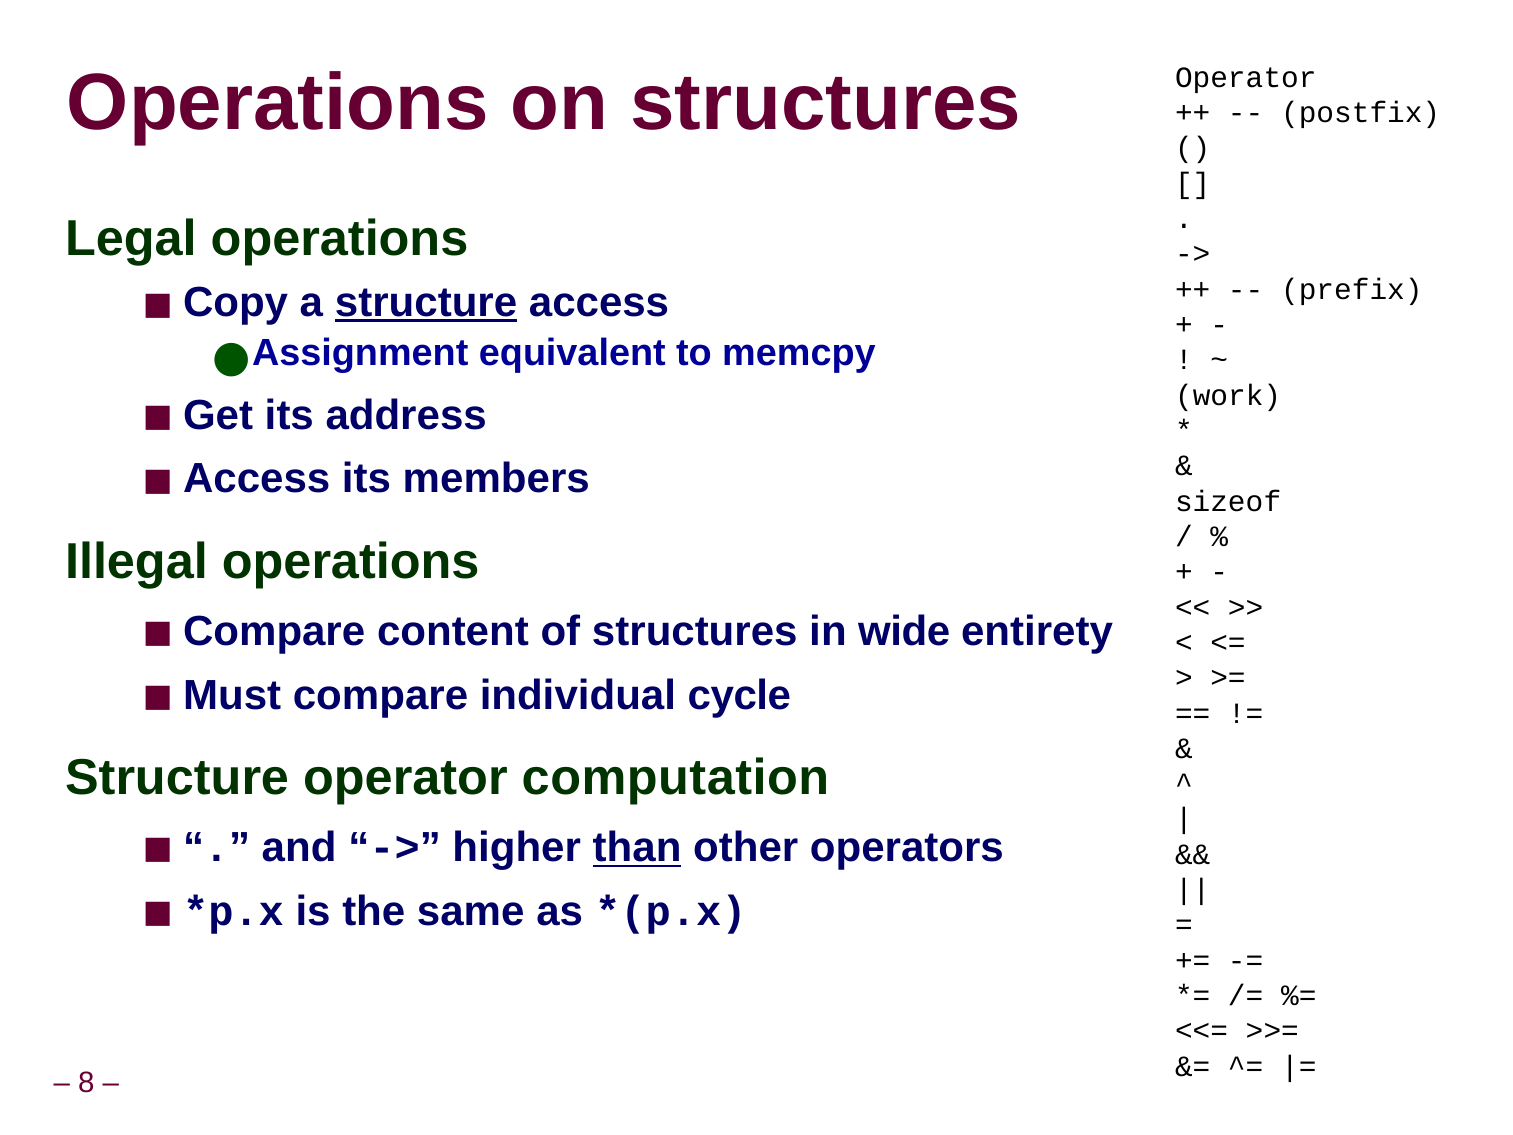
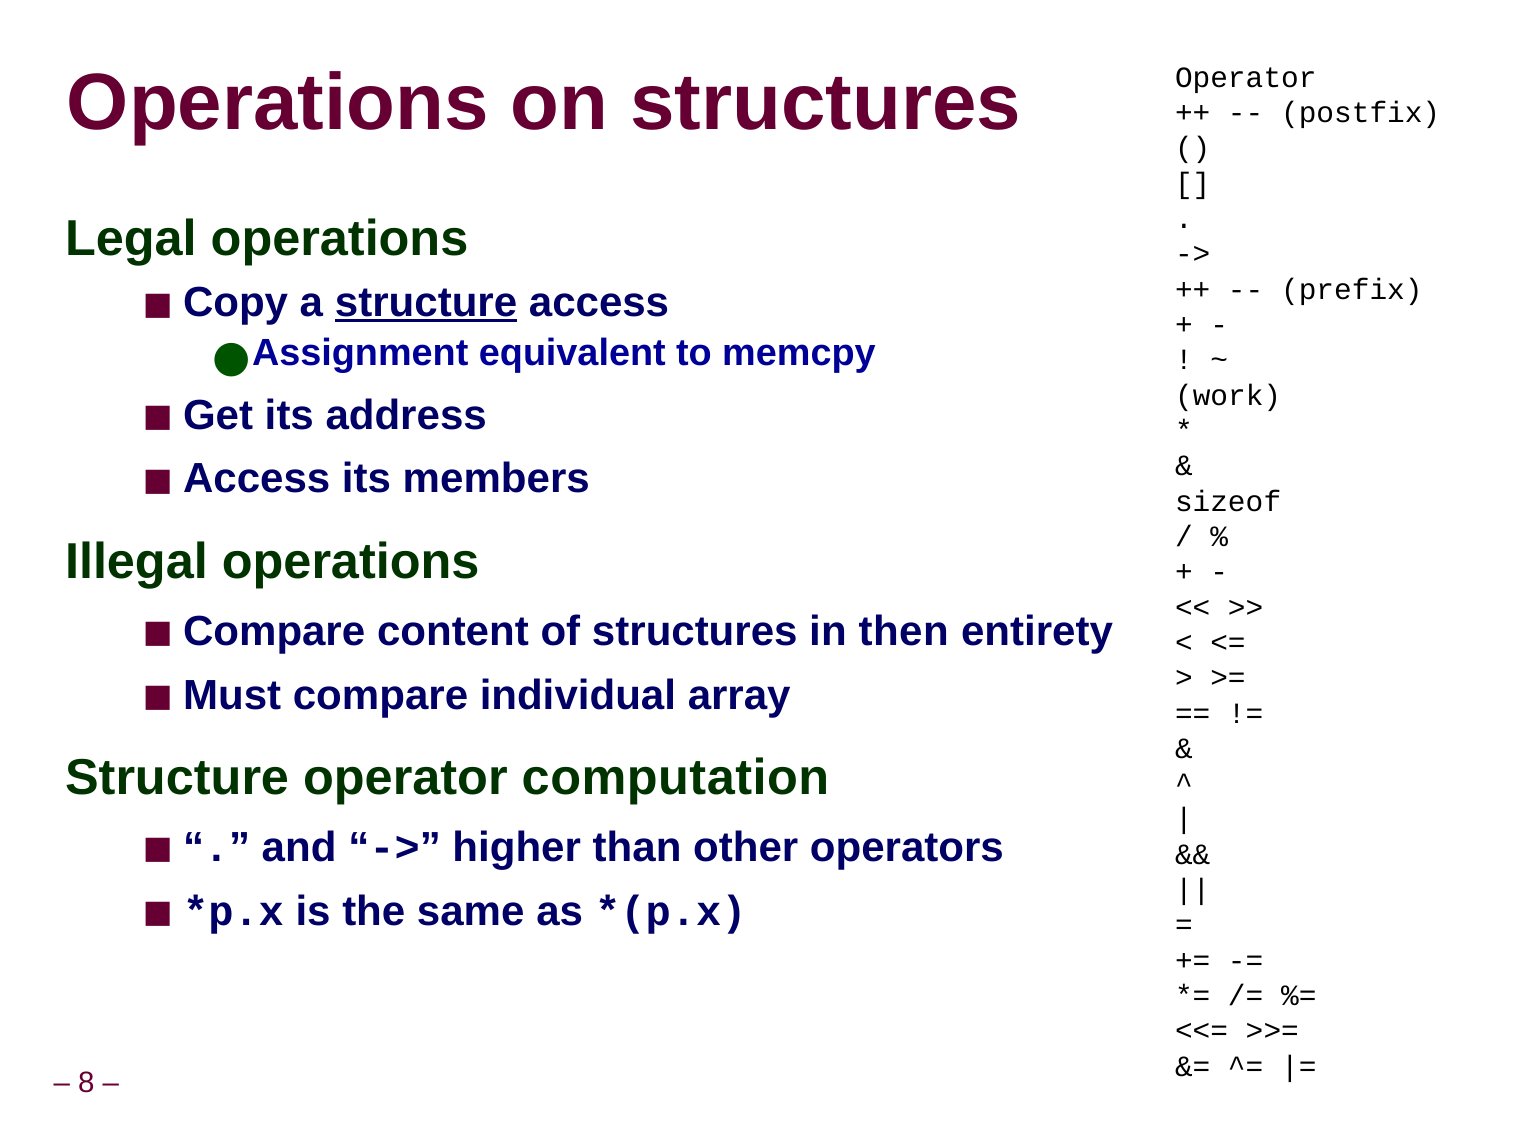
wide: wide -> then
cycle: cycle -> array
than underline: present -> none
